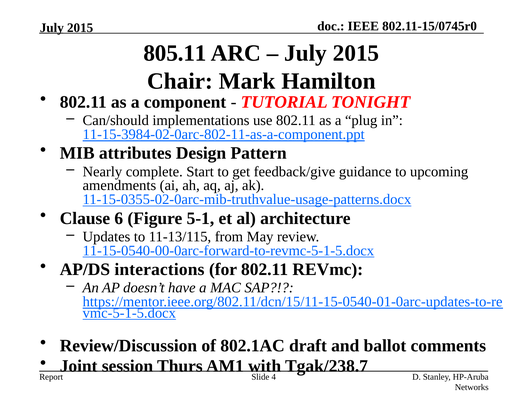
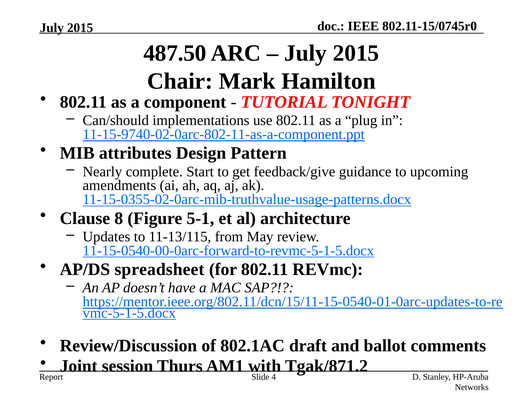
805.11: 805.11 -> 487.50
11-15-3984-02-0arc-802-11-as-a-component.ppt: 11-15-3984-02-0arc-802-11-as-a-component.ppt -> 11-15-9740-02-0arc-802-11-as-a-component.ppt
6: 6 -> 8
interactions: interactions -> spreadsheet
Tgak/238.7: Tgak/238.7 -> Tgak/871.2
